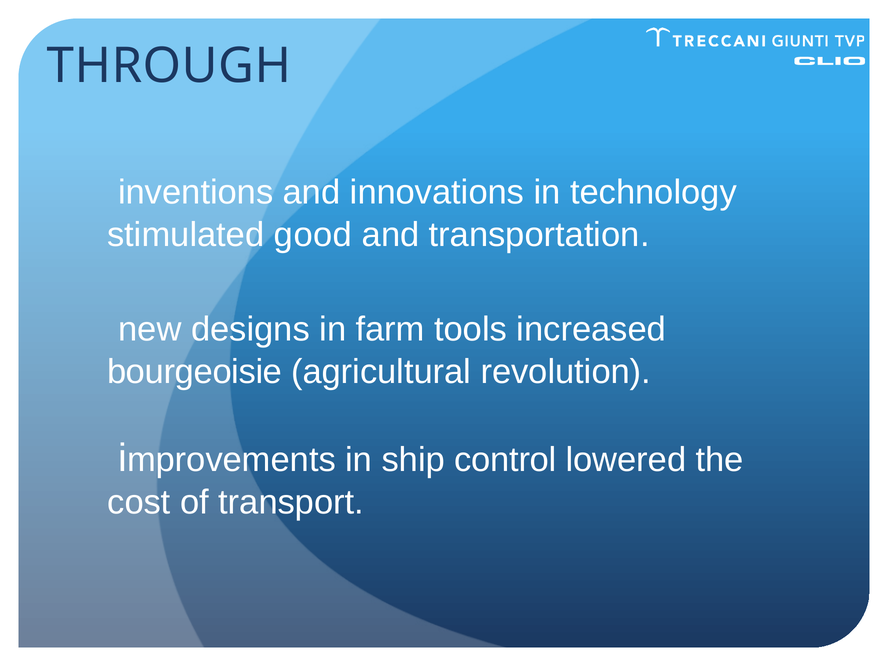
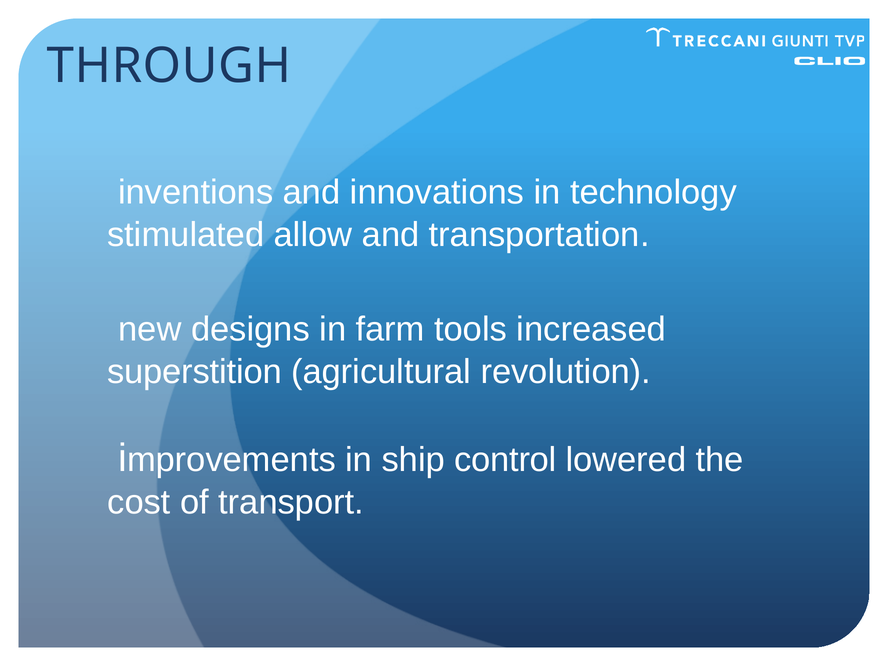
good: good -> allow
bourgeoisie: bourgeoisie -> superstition
